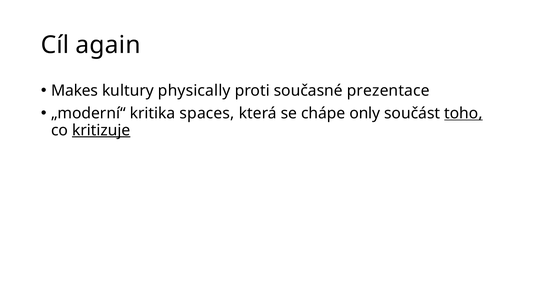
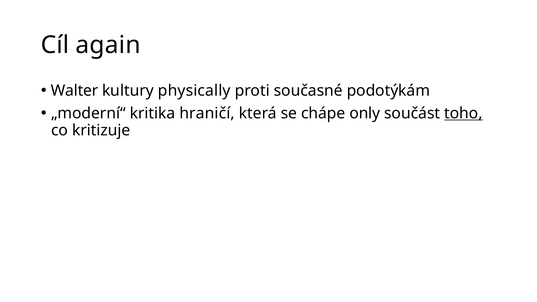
Makes: Makes -> Walter
prezentace: prezentace -> podotýkám
spaces: spaces -> hraničí
kritizuje underline: present -> none
